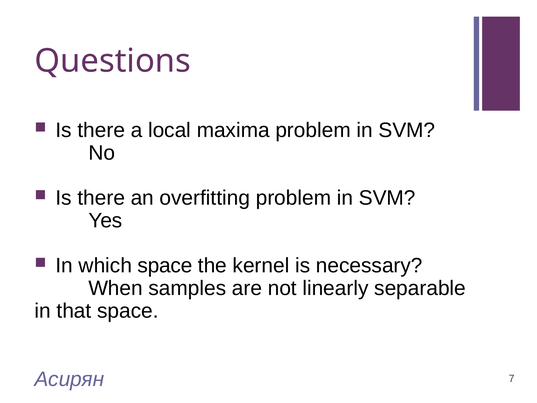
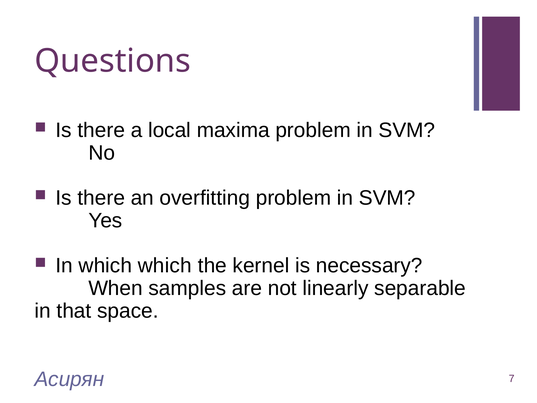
which space: space -> which
